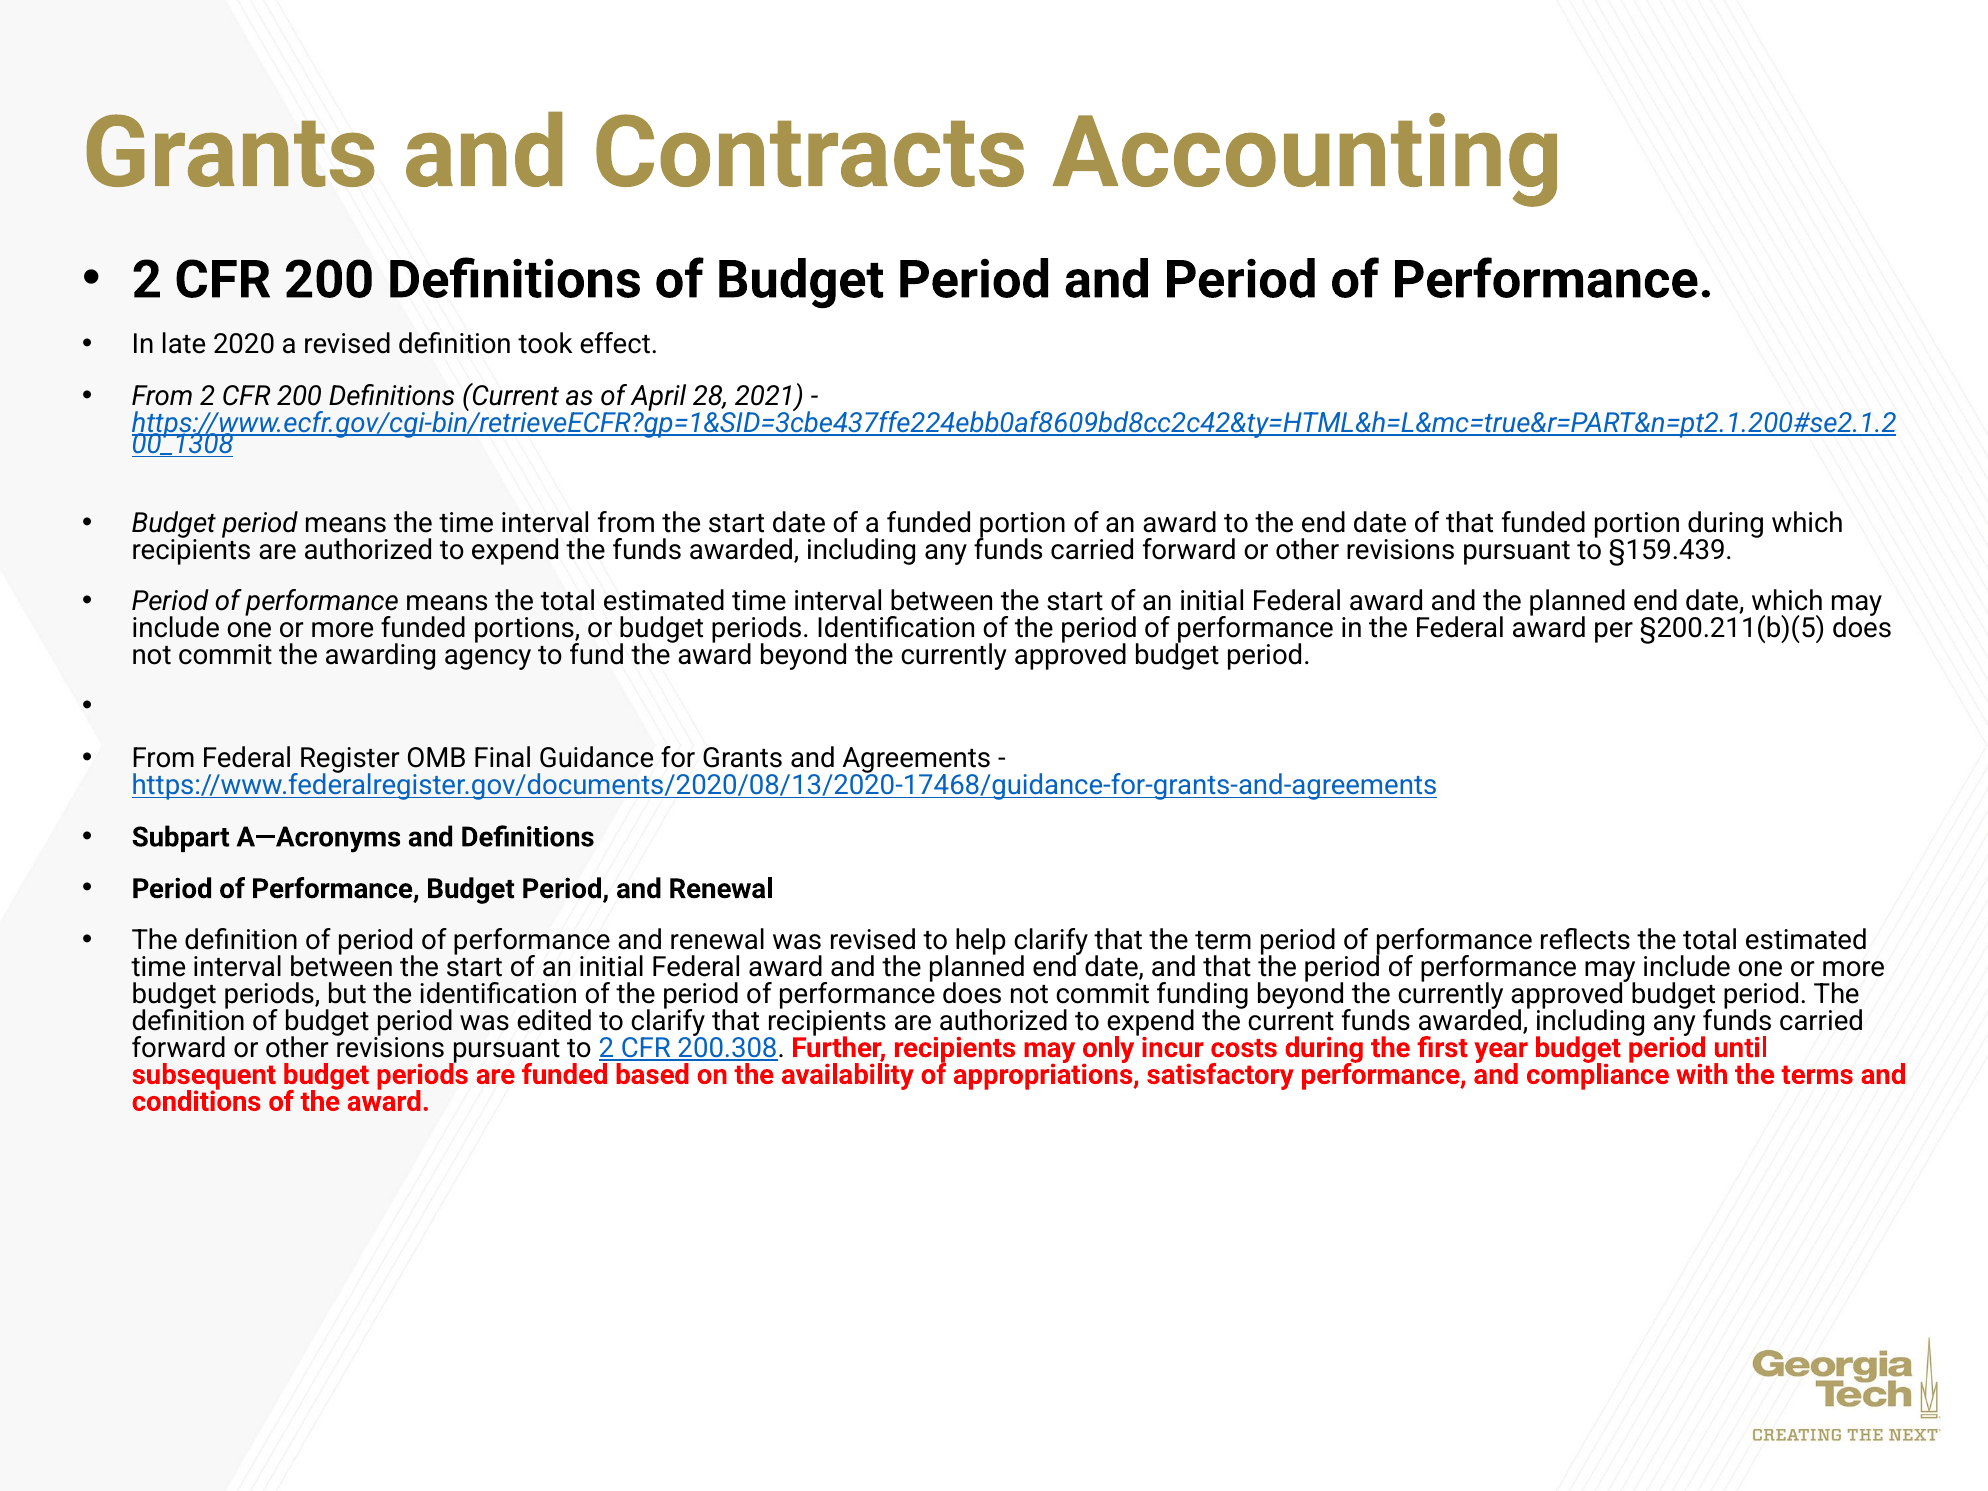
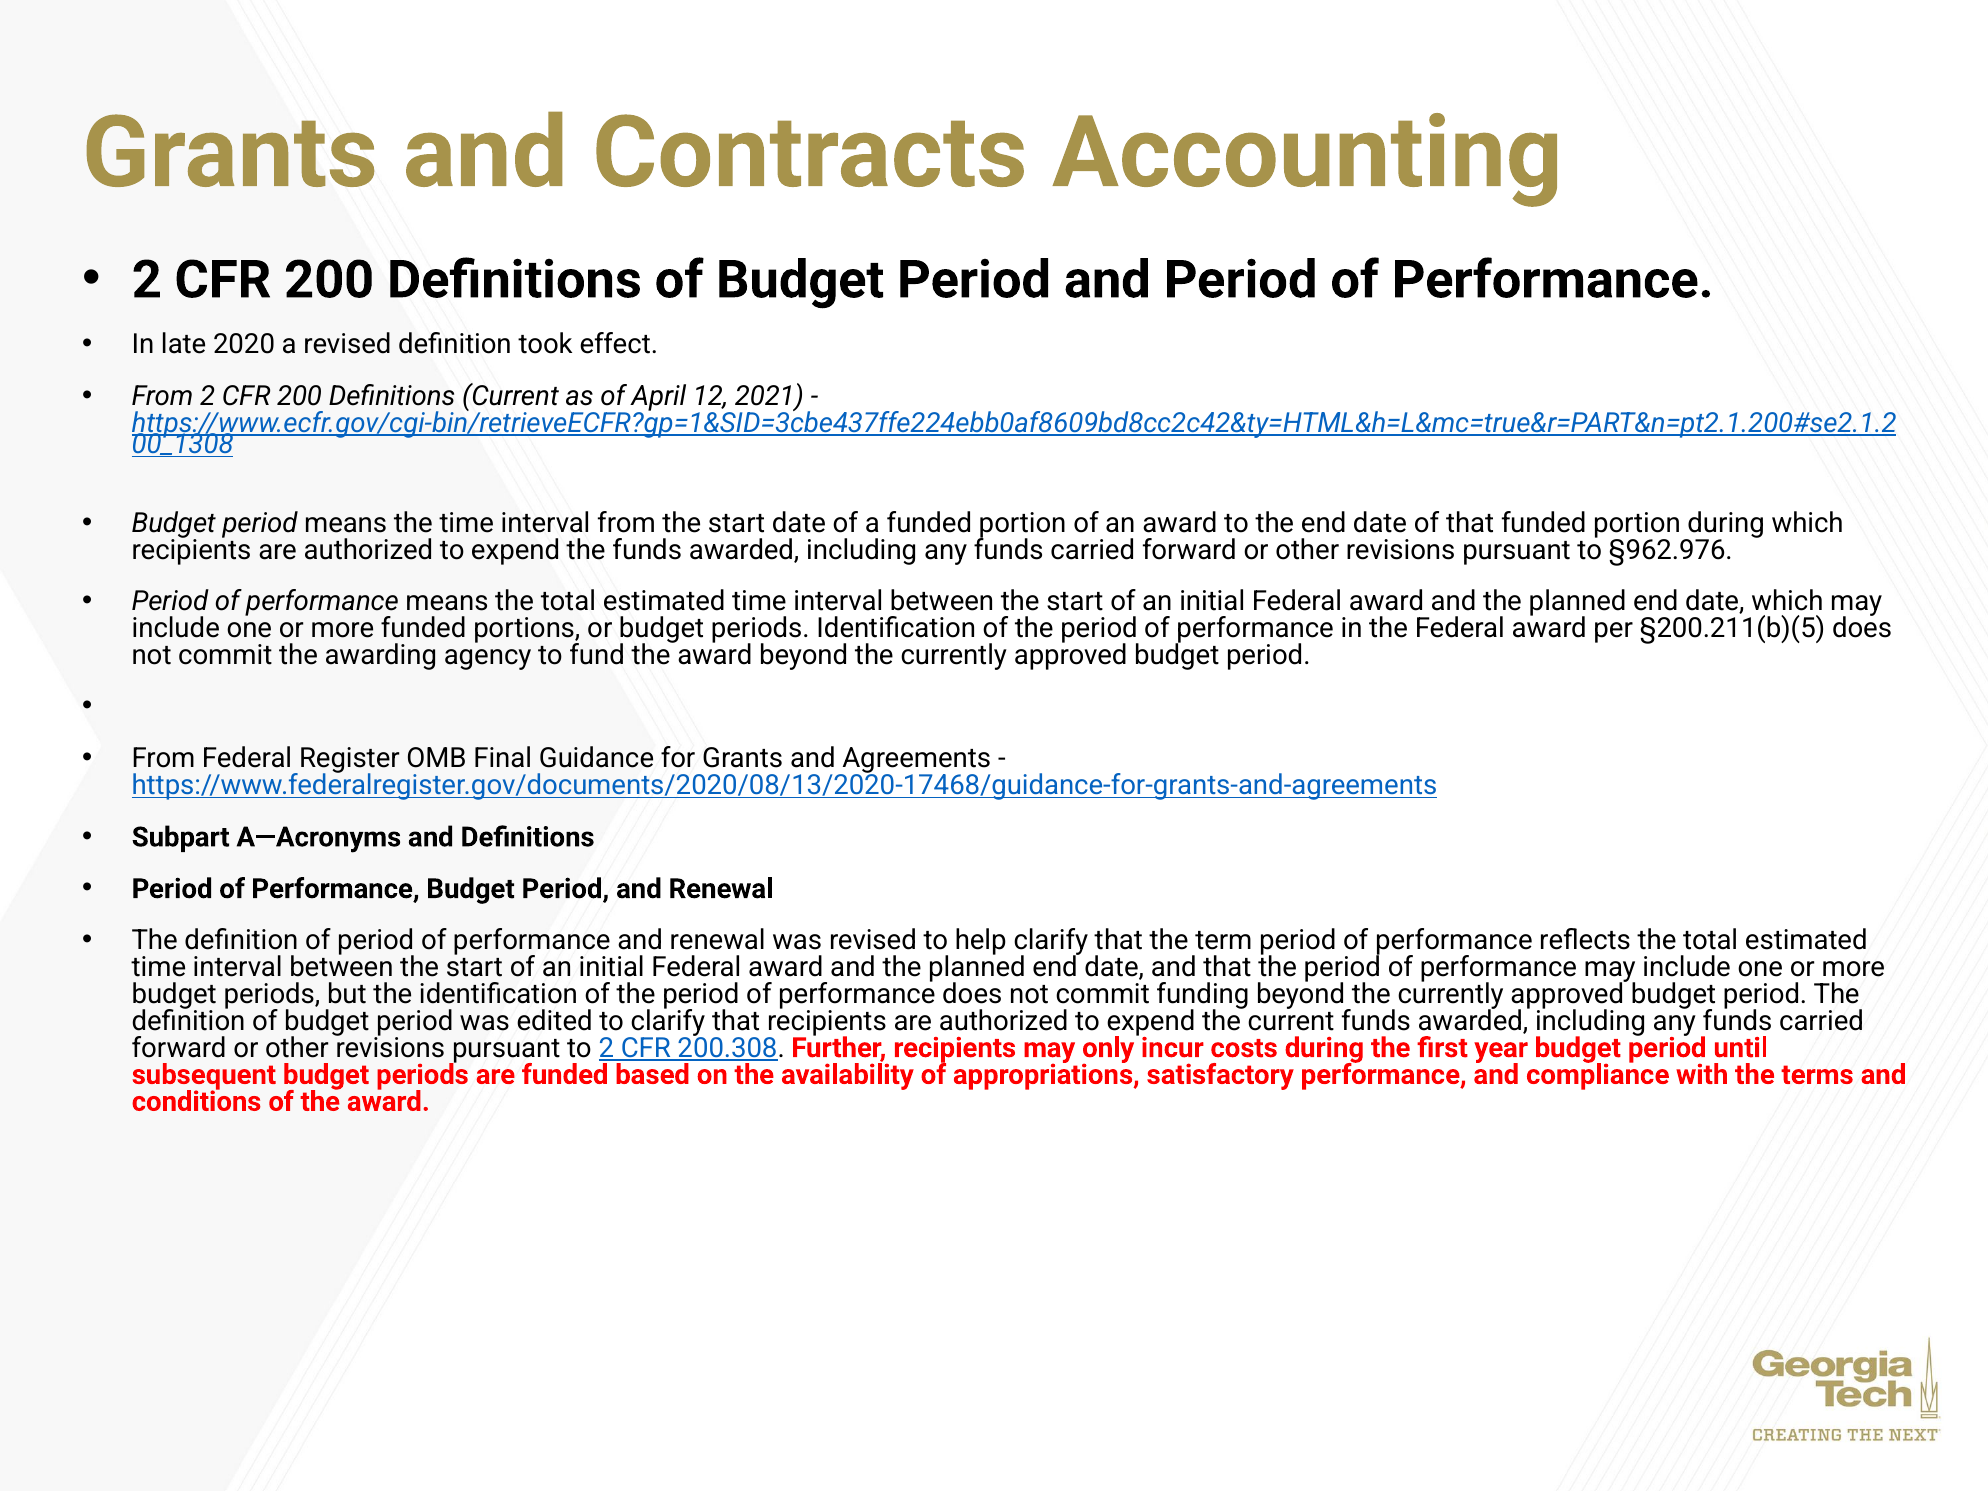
28: 28 -> 12
§159.439: §159.439 -> §962.976
